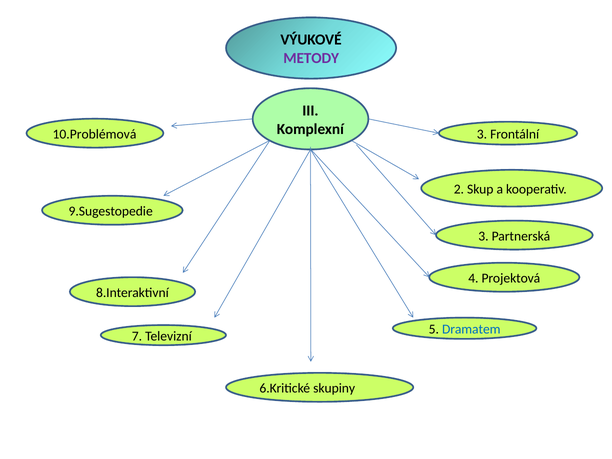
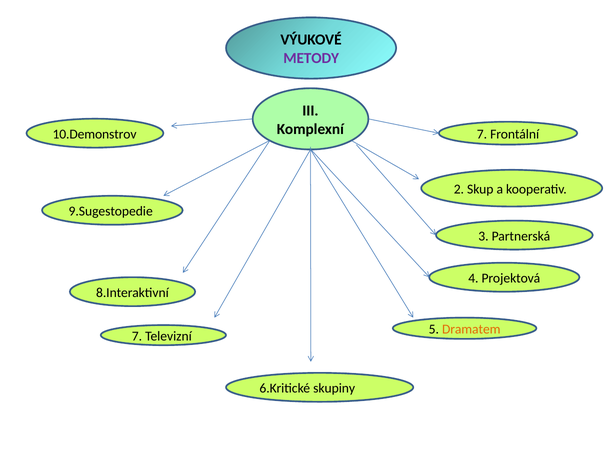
Komplexní 3: 3 -> 7
10.Problémová: 10.Problémová -> 10.Demonstrov
Dramatem colour: blue -> orange
